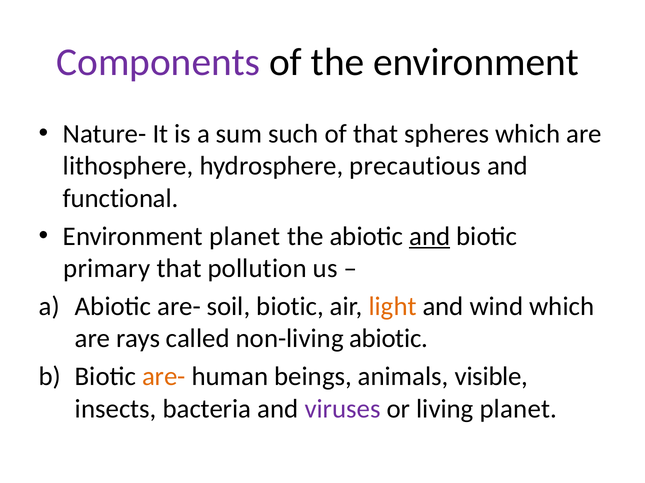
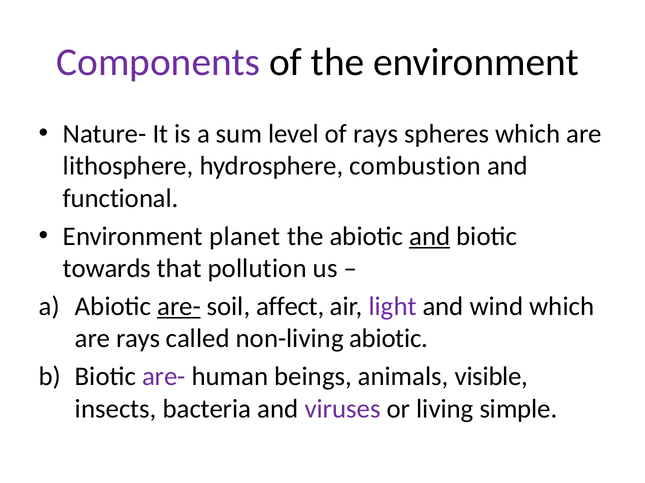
such: such -> level
of that: that -> rays
precautious: precautious -> combustion
primary: primary -> towards
are- at (179, 307) underline: none -> present
soil biotic: biotic -> affect
light colour: orange -> purple
are- at (164, 377) colour: orange -> purple
living planet: planet -> simple
